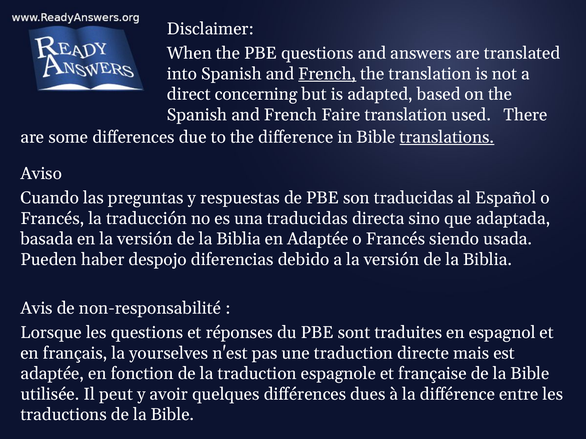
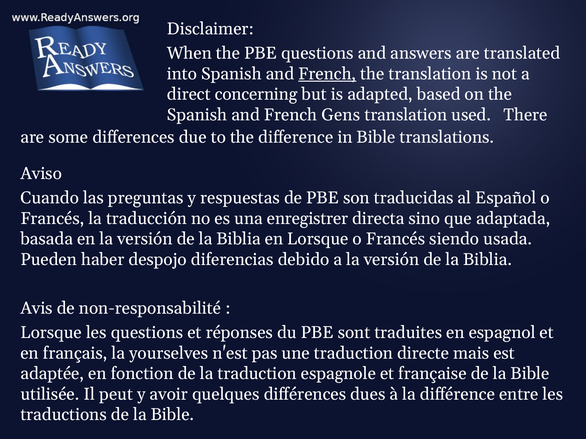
Faire: Faire -> Gens
translations underline: present -> none
una traducidas: traducidas -> enregistrer
en Adaptée: Adaptée -> Lorsque
